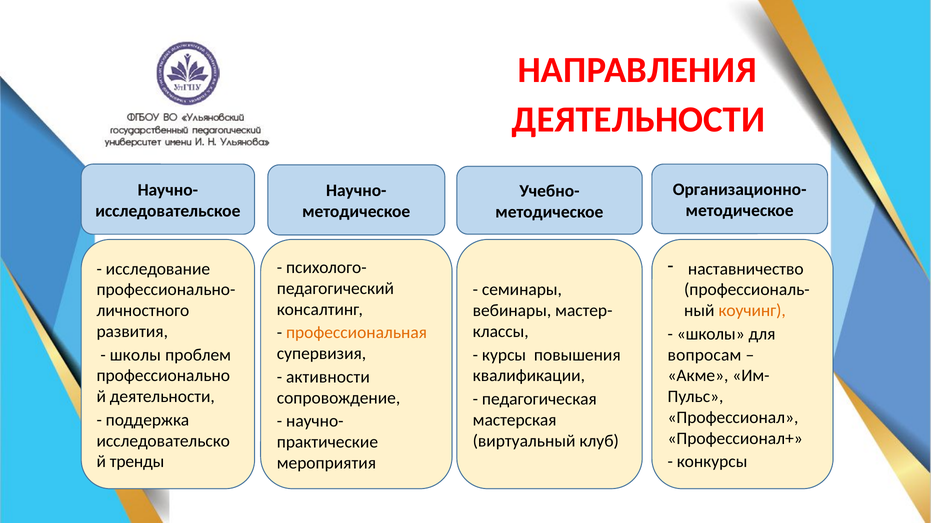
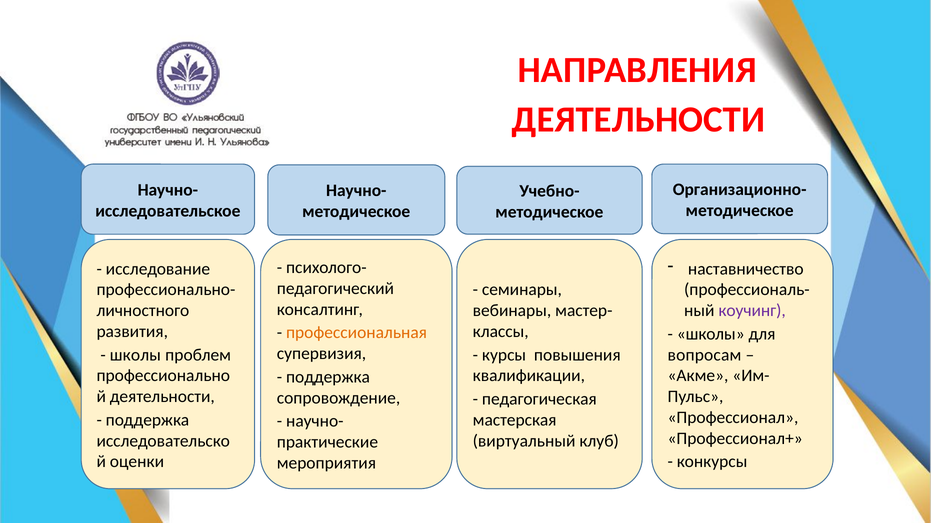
коучинг colour: orange -> purple
активности at (328, 377): активности -> поддержка
тренды: тренды -> оценки
